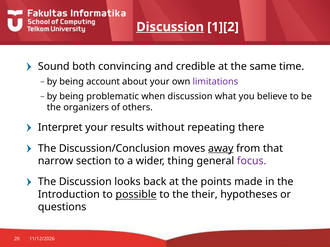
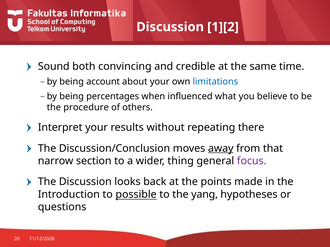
Discussion at (170, 27) underline: present -> none
limitations colour: purple -> blue
problematic: problematic -> percentages
when discussion: discussion -> influenced
organizers: organizers -> procedure
their: their -> yang
